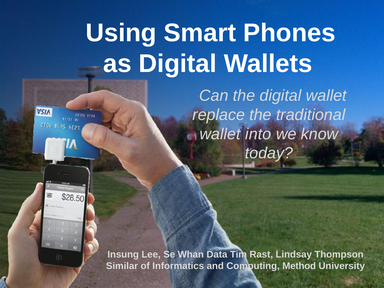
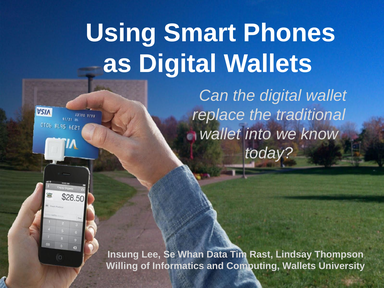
Similar: Similar -> Willing
Computing Method: Method -> Wallets
